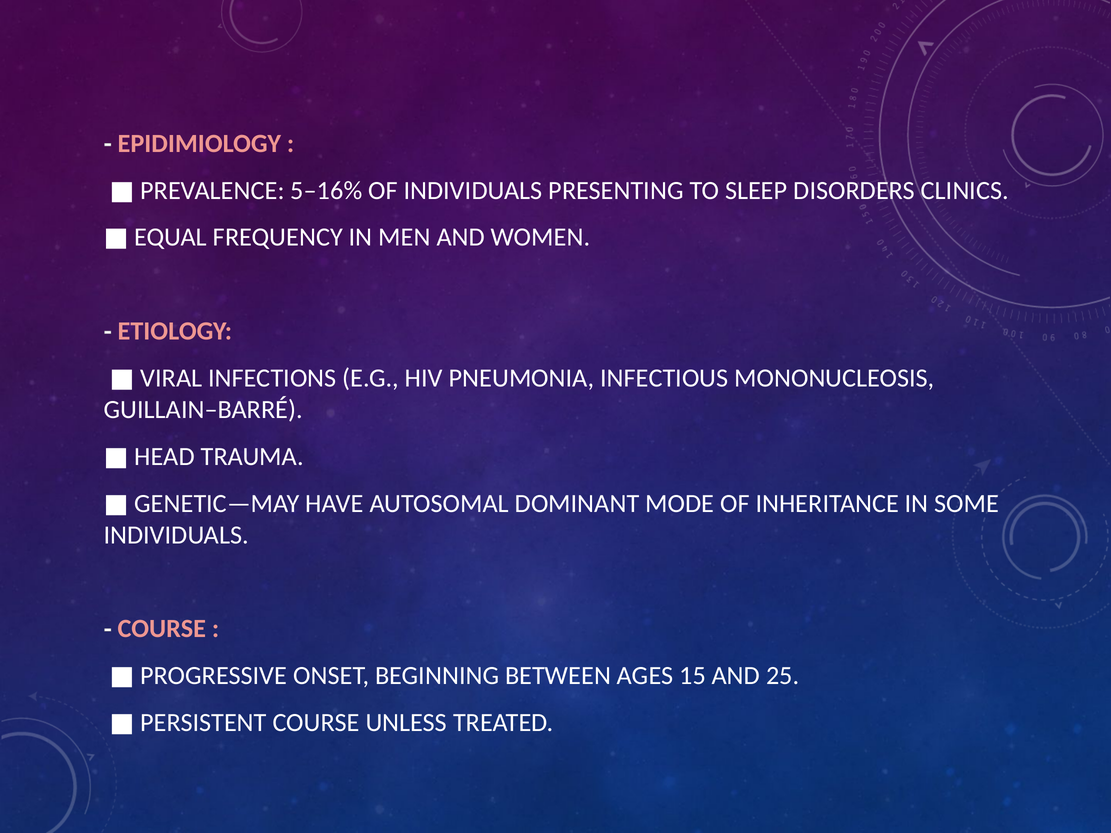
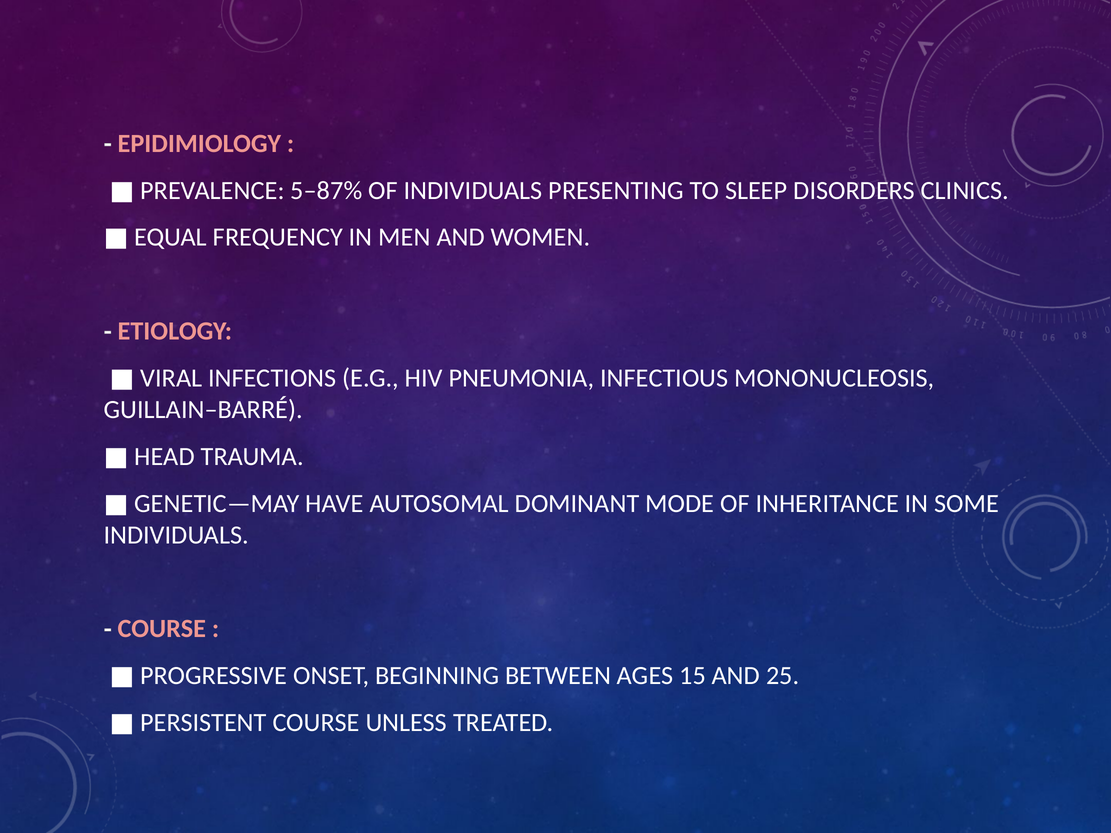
5–16%: 5–16% -> 5–87%
